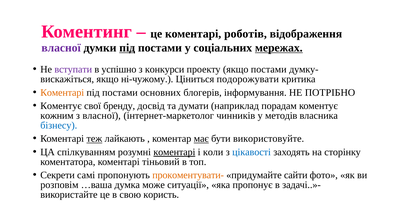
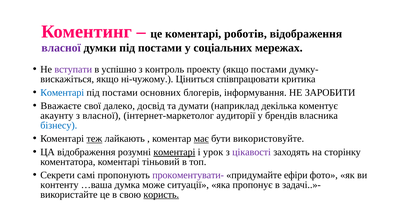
під at (127, 48) underline: present -> none
мережах underline: present -> none
конкурси: конкурси -> контроль
подорожувати: подорожувати -> співпрацювати
Коментарі at (62, 93) colour: orange -> blue
ПОТРІБНО: ПОТРІБНО -> ЗАРОБИТИ
Коментує at (61, 106): Коментує -> Вважаєте
бренду: бренду -> далеко
порадам: порадам -> декілька
кожним: кожним -> акаунту
чинників: чинників -> аудиторії
методів: методів -> брендів
ЦА спілкуванням: спілкуванням -> відображення
коли: коли -> урок
цікавості colour: blue -> purple
прокоментувати- colour: orange -> purple
сайти: сайти -> ефіри
розповім: розповім -> контенту
користь underline: none -> present
